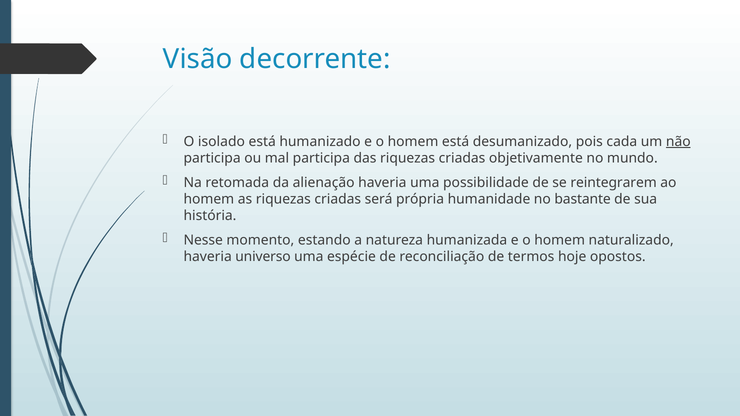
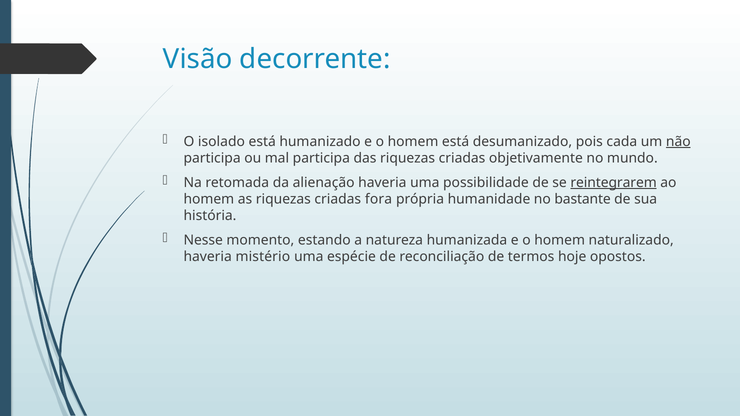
reintegrarem underline: none -> present
será: será -> fora
universo: universo -> mistério
